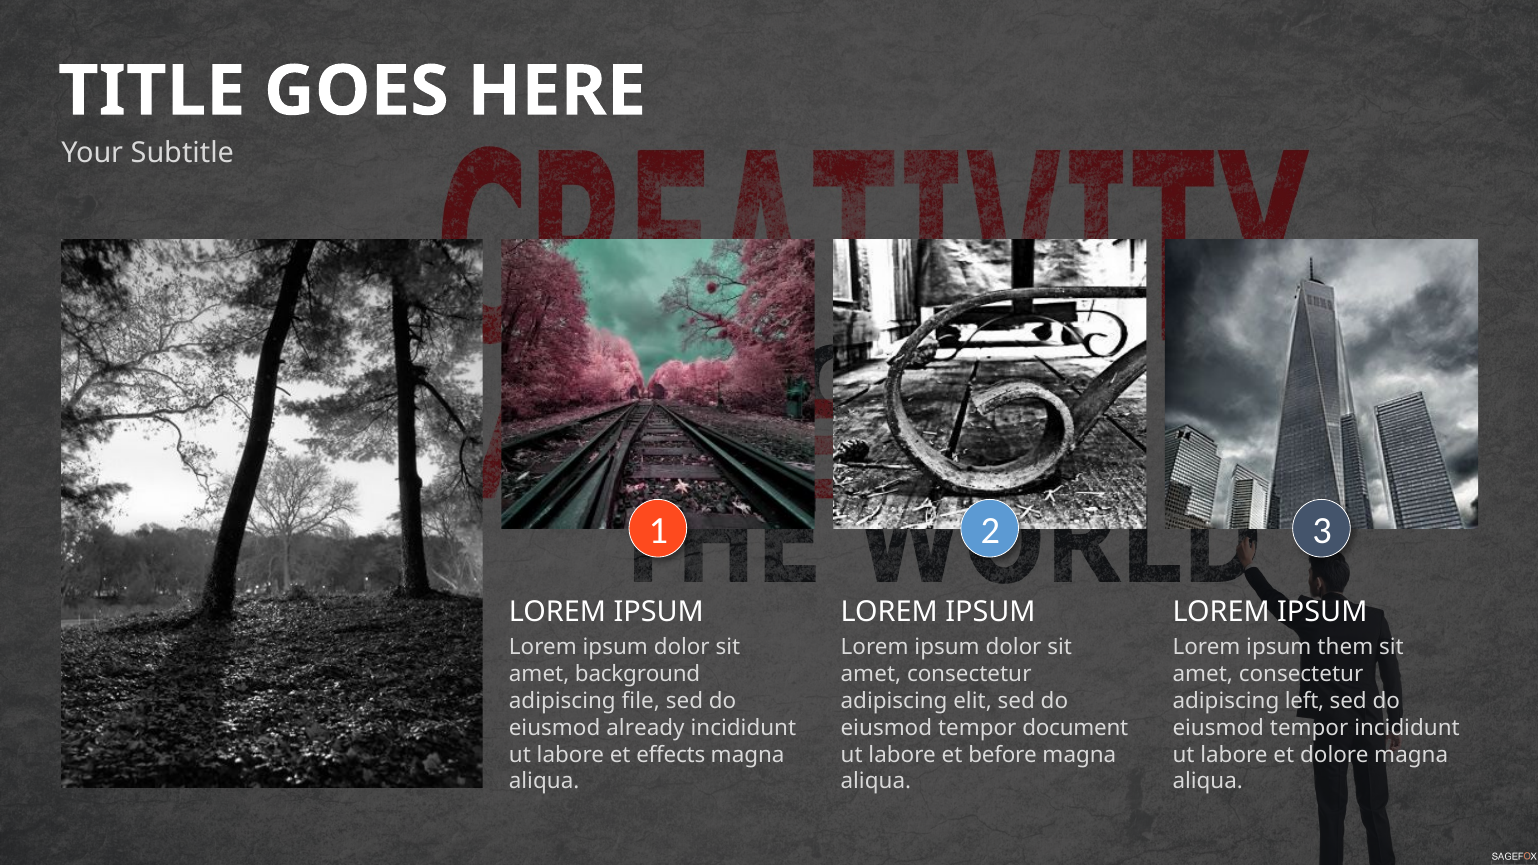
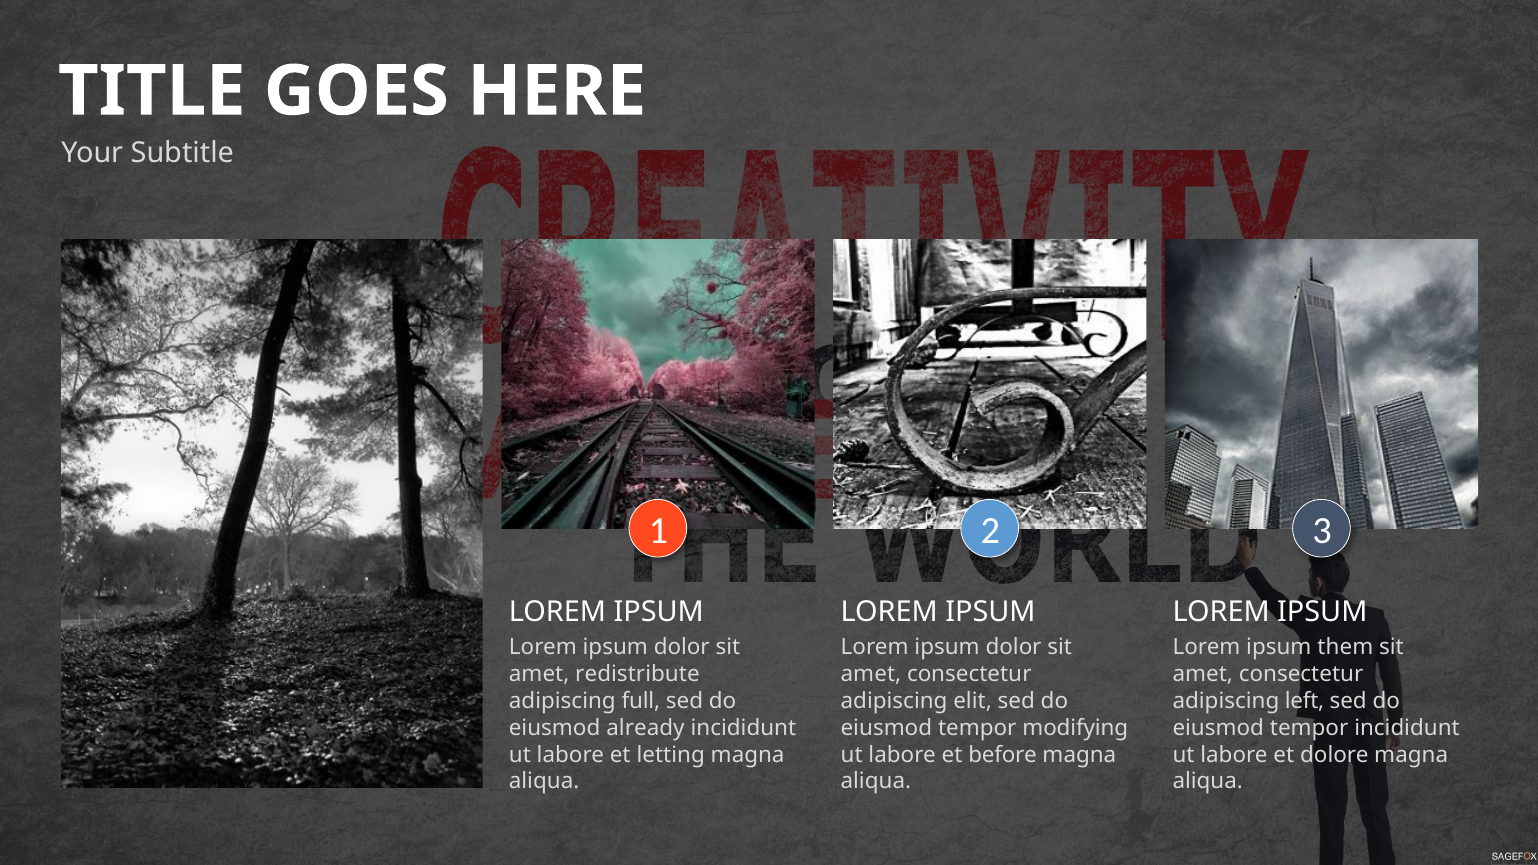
background: background -> redistribute
file: file -> full
document: document -> modifying
effects: effects -> letting
